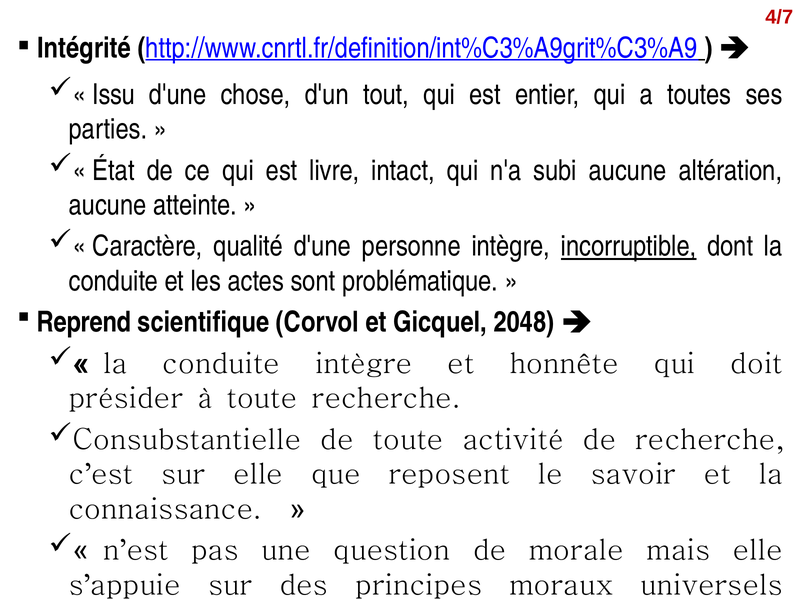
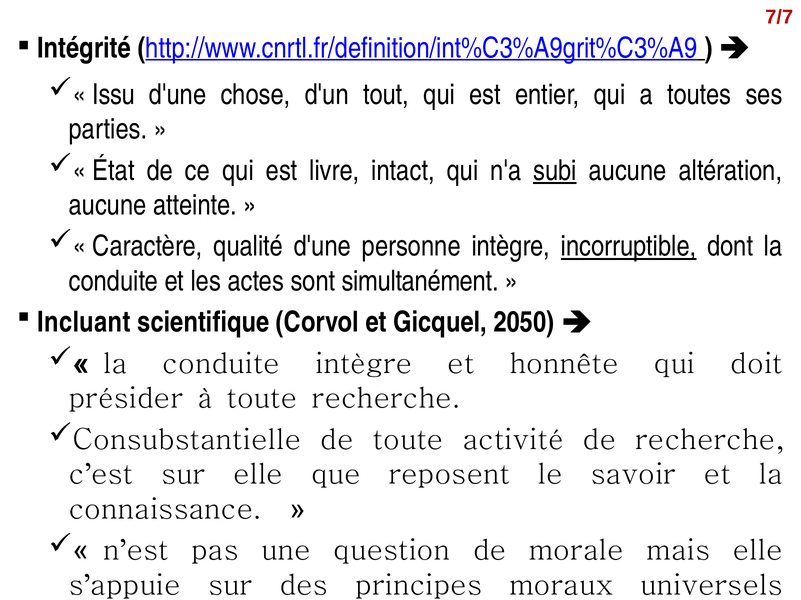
4/7: 4/7 -> 7/7
subi underline: none -> present
problématique: problématique -> simultanément
Reprend: Reprend -> Incluant
2048: 2048 -> 2050
